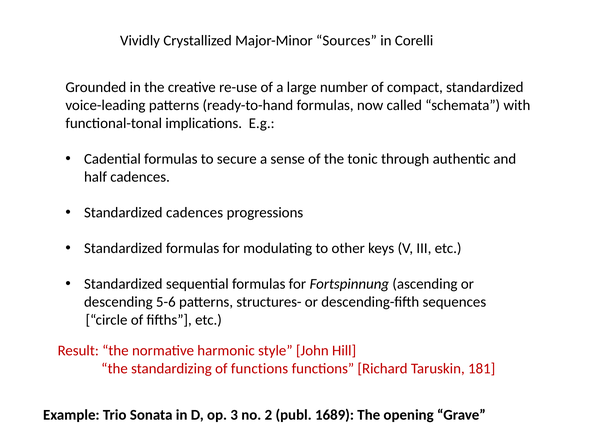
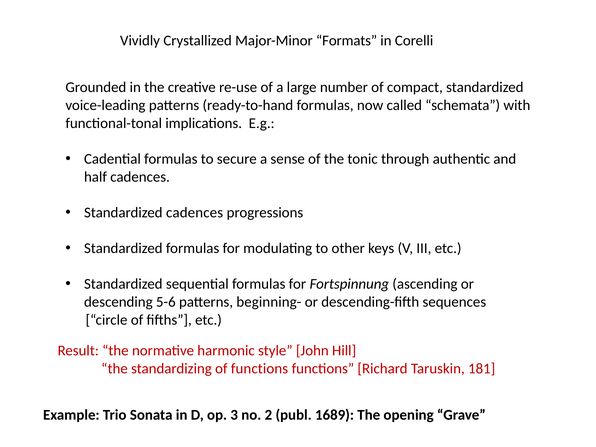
Sources: Sources -> Formats
structures-: structures- -> beginning-
